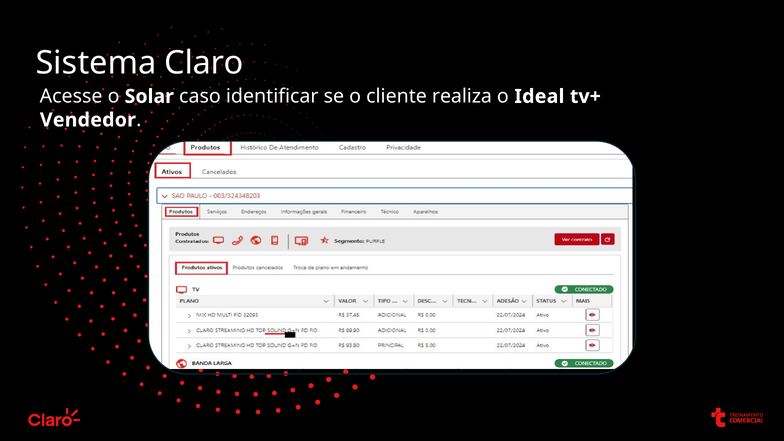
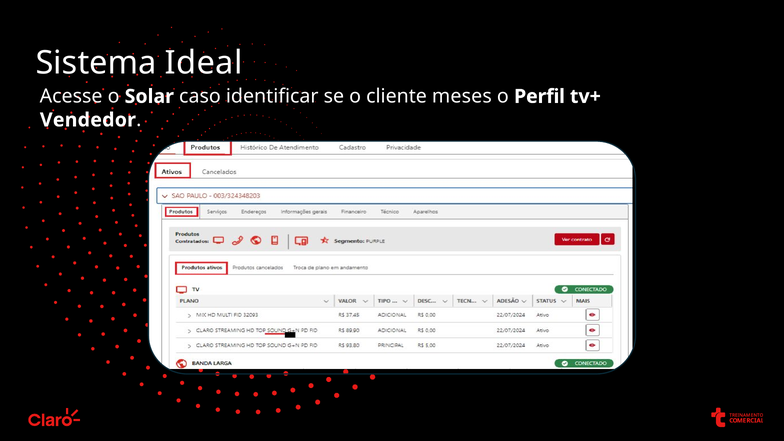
Claro: Claro -> Ideal
realiza: realiza -> meses
Ideal: Ideal -> Perfil
